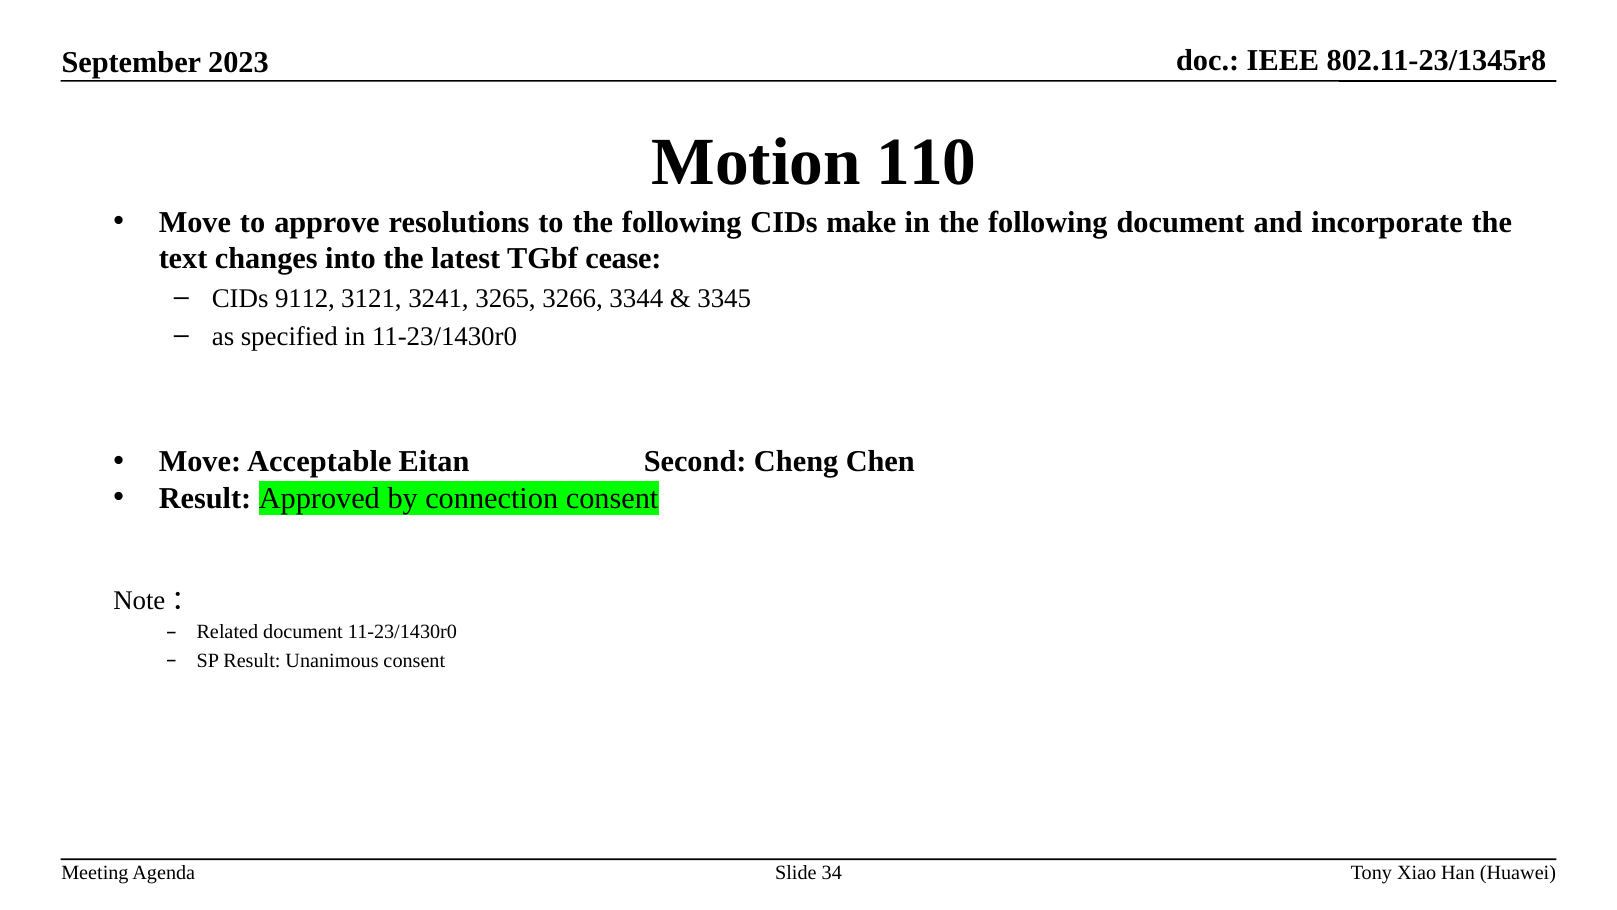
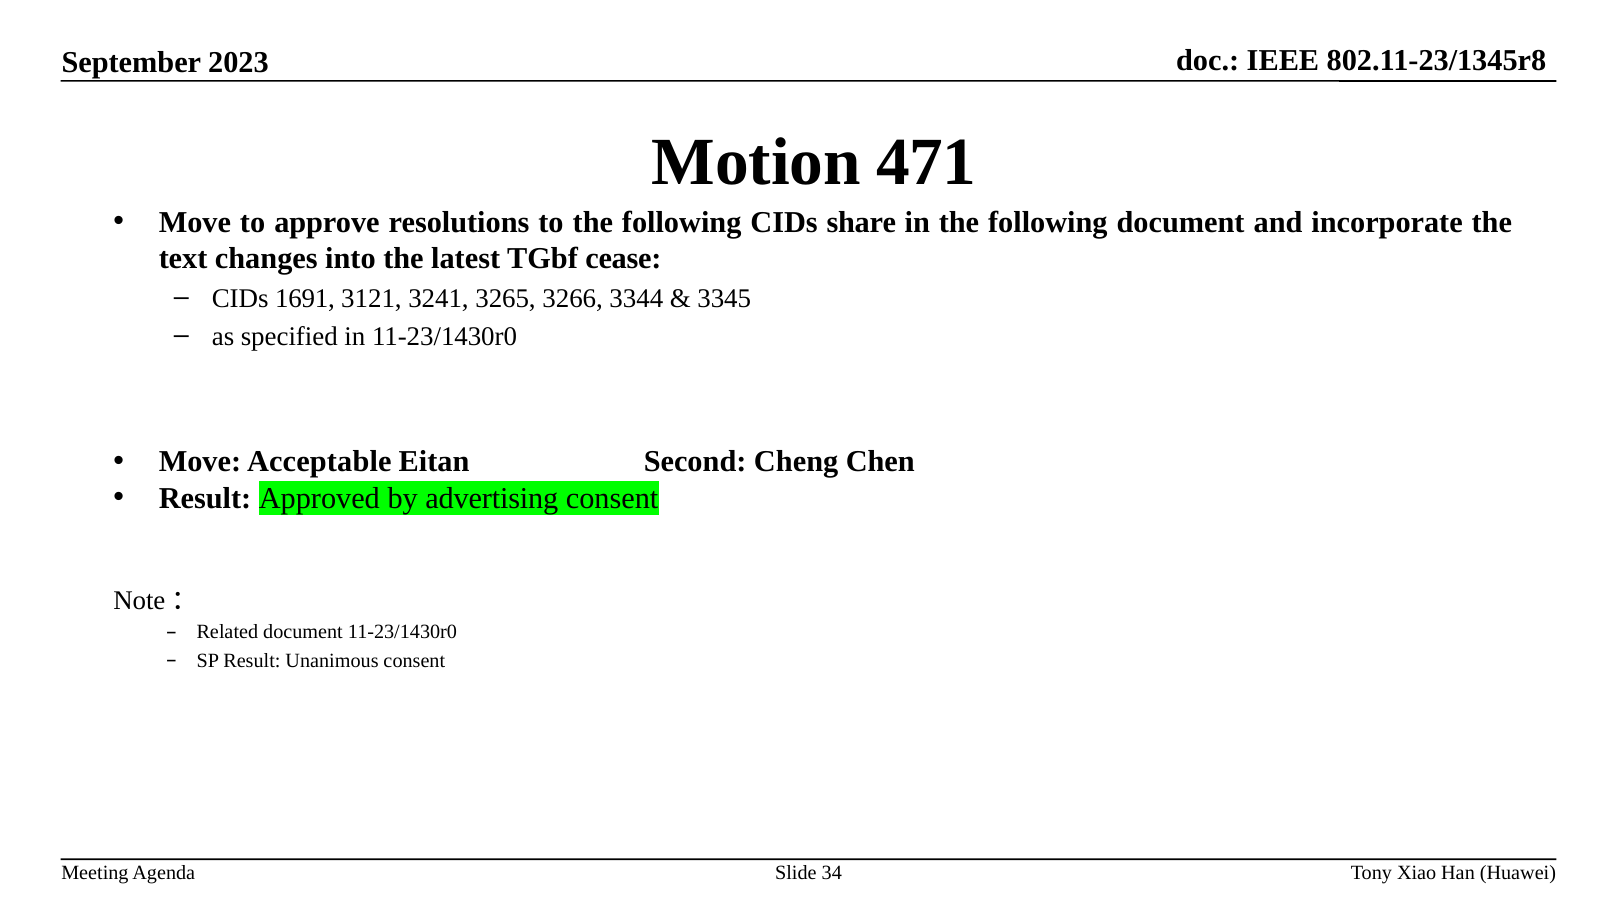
110: 110 -> 471
make: make -> share
9112: 9112 -> 1691
connection: connection -> advertising
